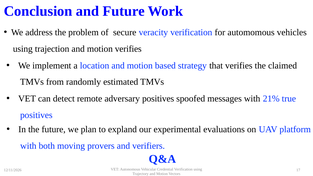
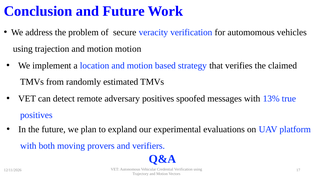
motion verifies: verifies -> motion
21%: 21% -> 13%
